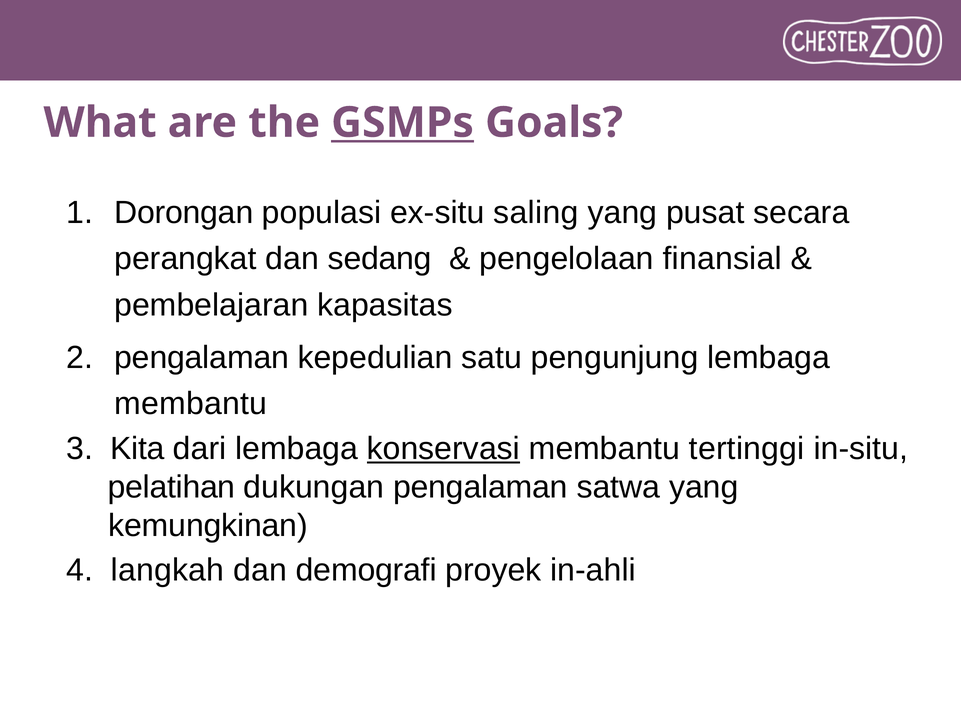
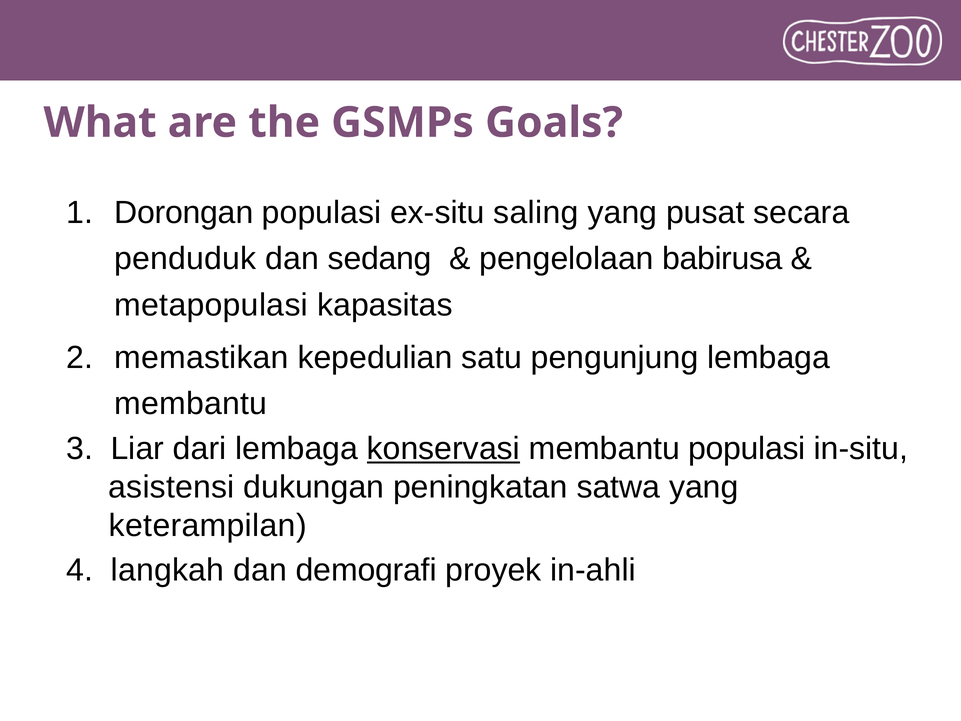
GSMPs underline: present -> none
perangkat: perangkat -> penduduk
finansial: finansial -> babirusa
pembelajaran: pembelajaran -> metapopulasi
pengalaman at (202, 357): pengalaman -> memastikan
Kita: Kita -> Liar
membantu tertinggi: tertinggi -> populasi
pelatihan: pelatihan -> asistensi
dukungan pengalaman: pengalaman -> peningkatan
kemungkinan: kemungkinan -> keterampilan
